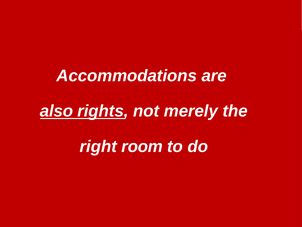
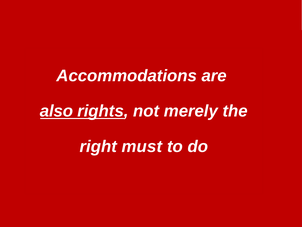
room: room -> must
